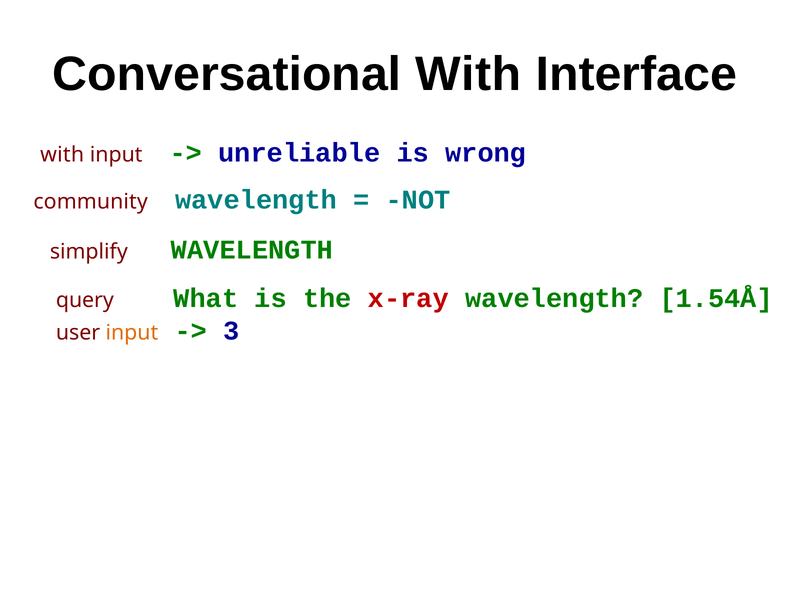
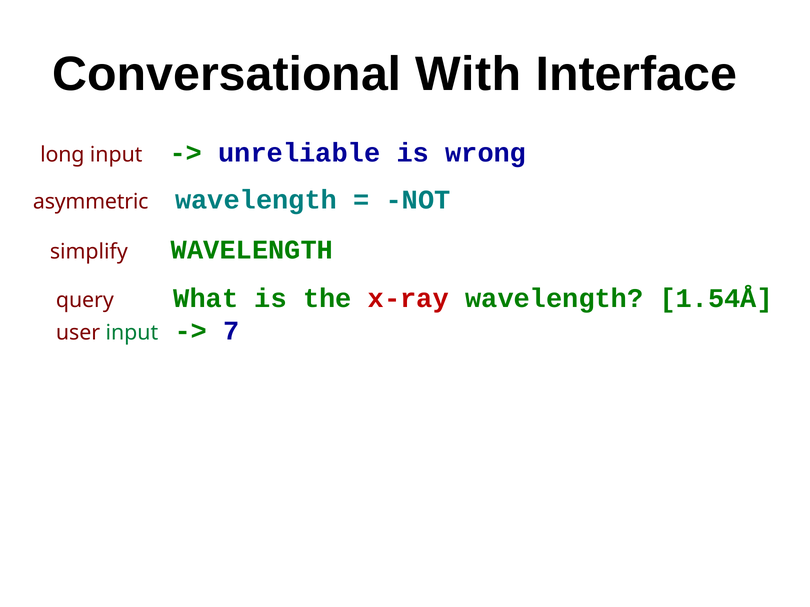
with at (62, 155): with -> long
community: community -> asymmetric
input at (132, 333) colour: orange -> green
3: 3 -> 7
